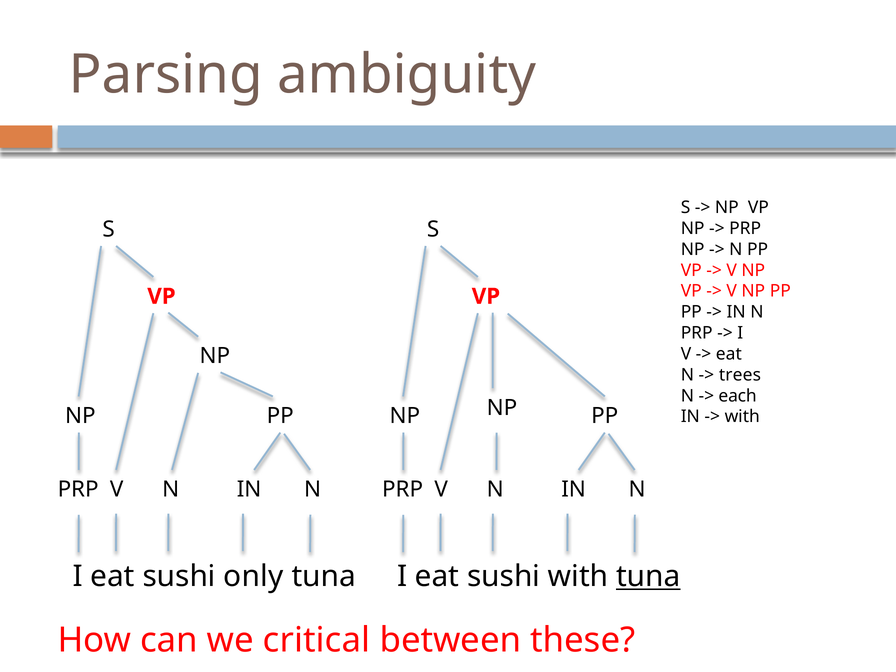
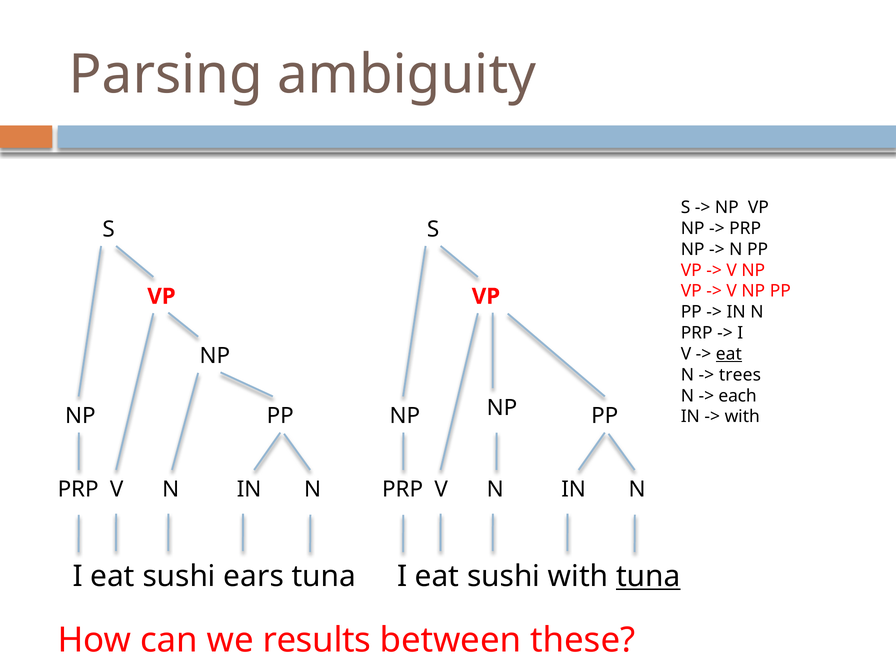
eat at (729, 354) underline: none -> present
only: only -> ears
critical: critical -> results
